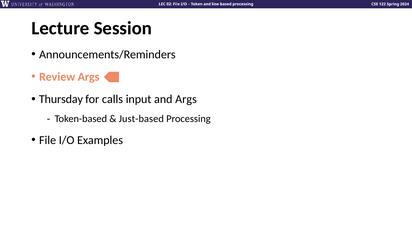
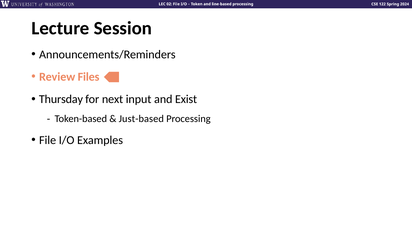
Review Args: Args -> Files
calls: calls -> next
and Args: Args -> Exist
